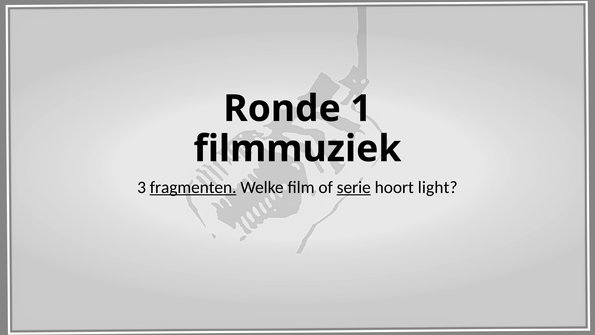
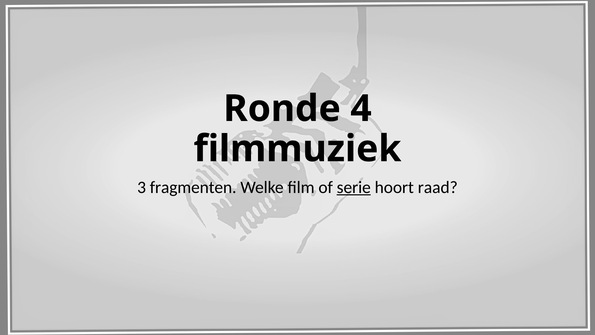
1: 1 -> 4
fragmenten underline: present -> none
light: light -> raad
